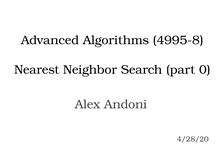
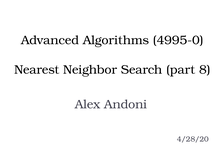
4995-8: 4995-8 -> 4995-0
0: 0 -> 8
